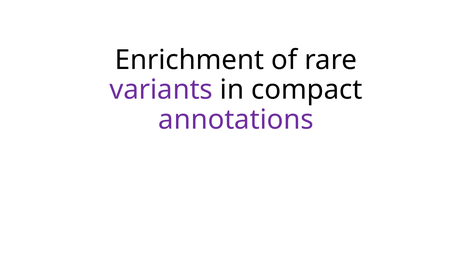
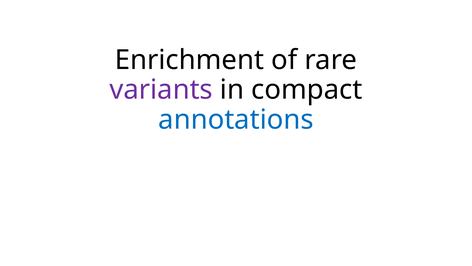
annotations colour: purple -> blue
